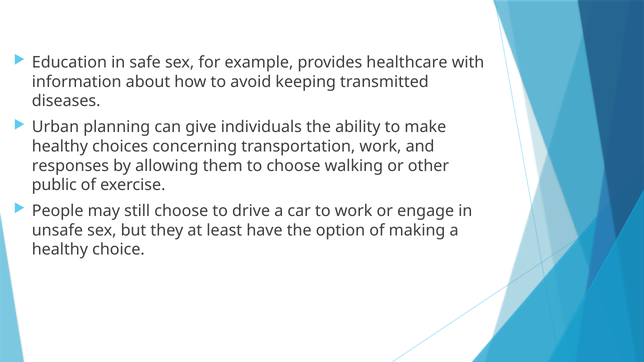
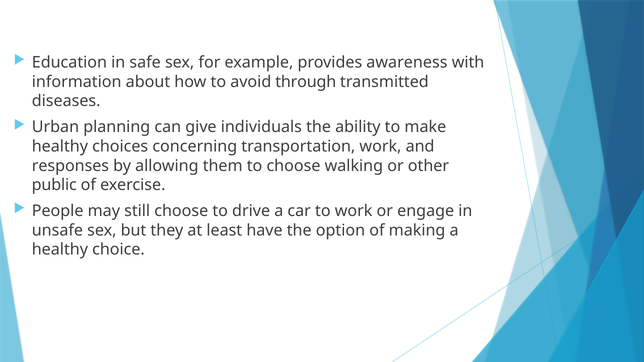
healthcare: healthcare -> awareness
keeping: keeping -> through
